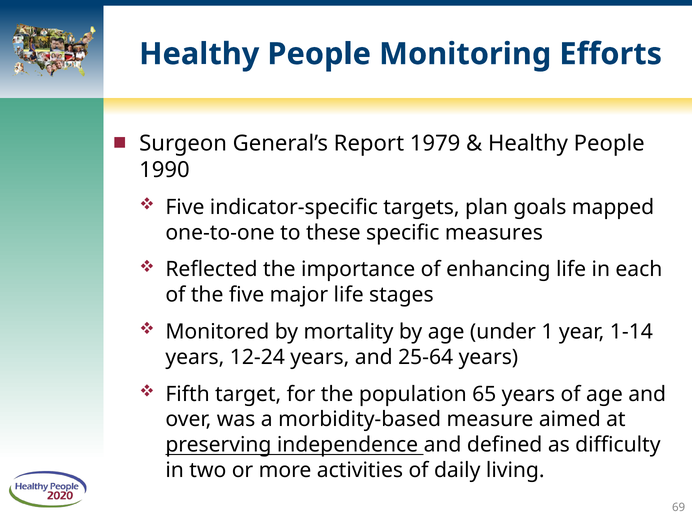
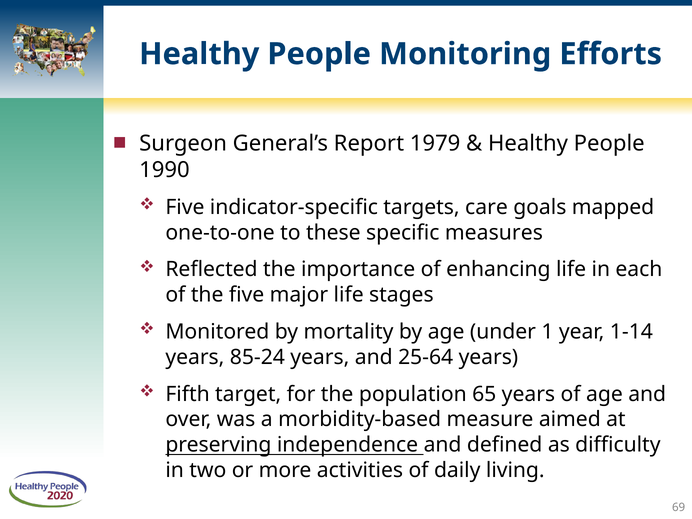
plan: plan -> care
12-24: 12-24 -> 85-24
